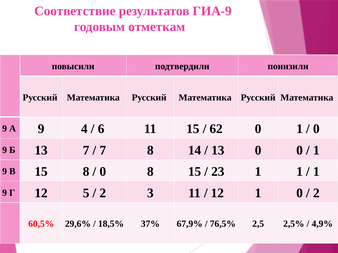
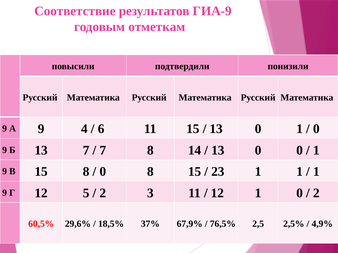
62 at (216, 129): 62 -> 13
